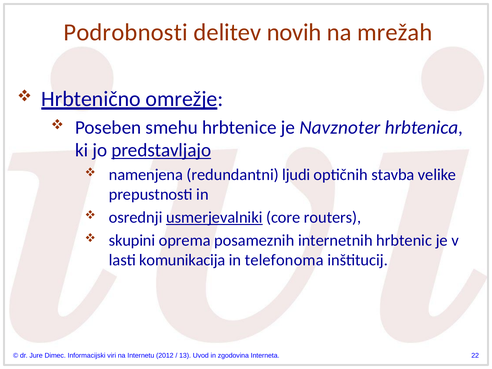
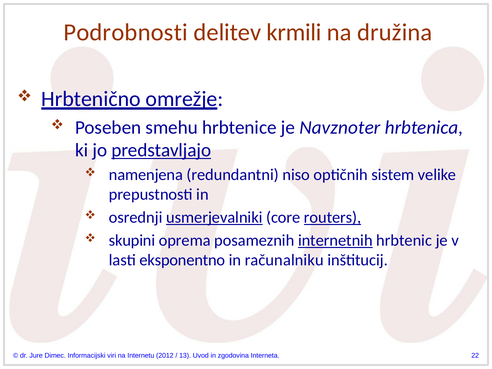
novih: novih -> krmili
mrežah: mrežah -> družina
ljudi: ljudi -> niso
stavba: stavba -> sistem
routers underline: none -> present
internetnih underline: none -> present
komunikacija: komunikacija -> eksponentno
telefonoma: telefonoma -> računalniku
